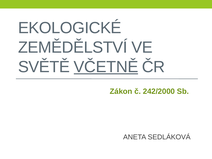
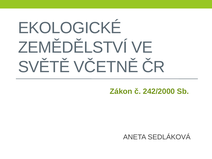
VČETNĚ underline: present -> none
